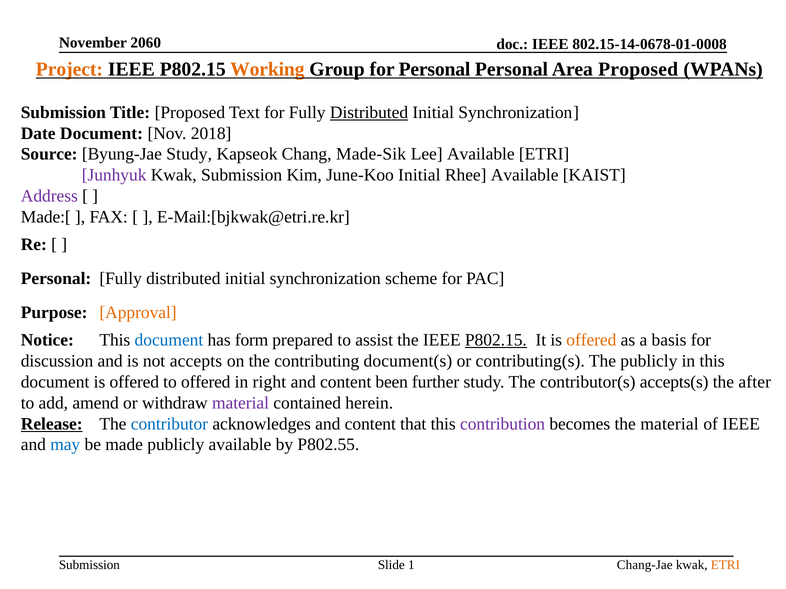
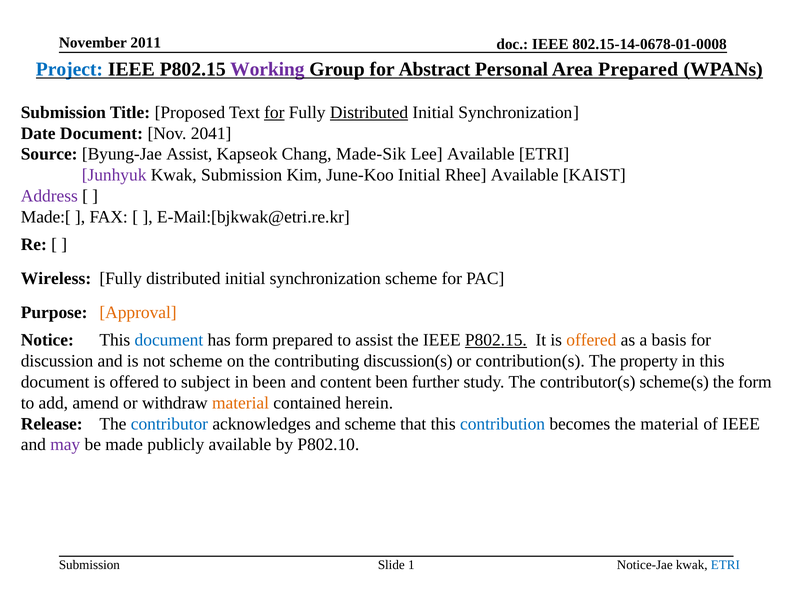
2060: 2060 -> 2011
Project colour: orange -> blue
Working colour: orange -> purple
for Personal: Personal -> Abstract
Area Proposed: Proposed -> Prepared
for at (274, 112) underline: none -> present
2018: 2018 -> 2041
Byung-Jae Study: Study -> Assist
Personal at (56, 279): Personal -> Wireless
not accepts: accepts -> scheme
document(s: document(s -> discussion(s
contributing(s: contributing(s -> contribution(s
The publicly: publicly -> property
to offered: offered -> subject
in right: right -> been
accepts(s: accepts(s -> scheme(s
the after: after -> form
material at (241, 403) colour: purple -> orange
Release underline: present -> none
acknowledges and content: content -> scheme
contribution colour: purple -> blue
may colour: blue -> purple
P802.55: P802.55 -> P802.10
Chang-Jae: Chang-Jae -> Notice-Jae
ETRI at (725, 565) colour: orange -> blue
